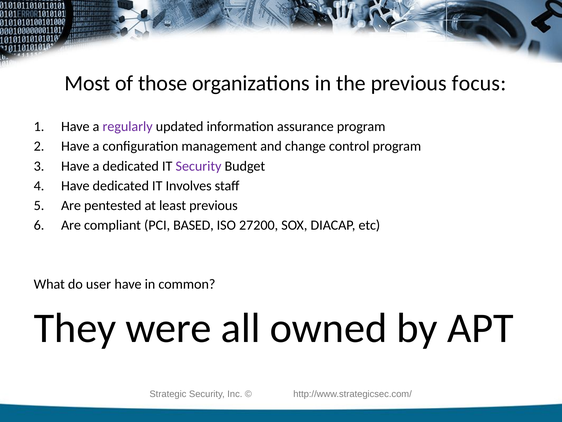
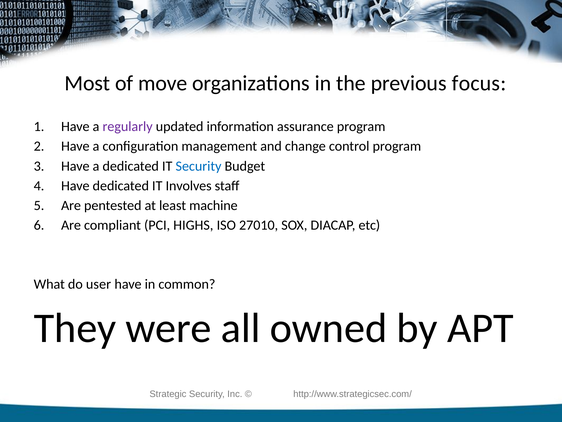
those: those -> move
Security at (199, 166) colour: purple -> blue
least previous: previous -> machine
BASED: BASED -> HIGHS
27200: 27200 -> 27010
